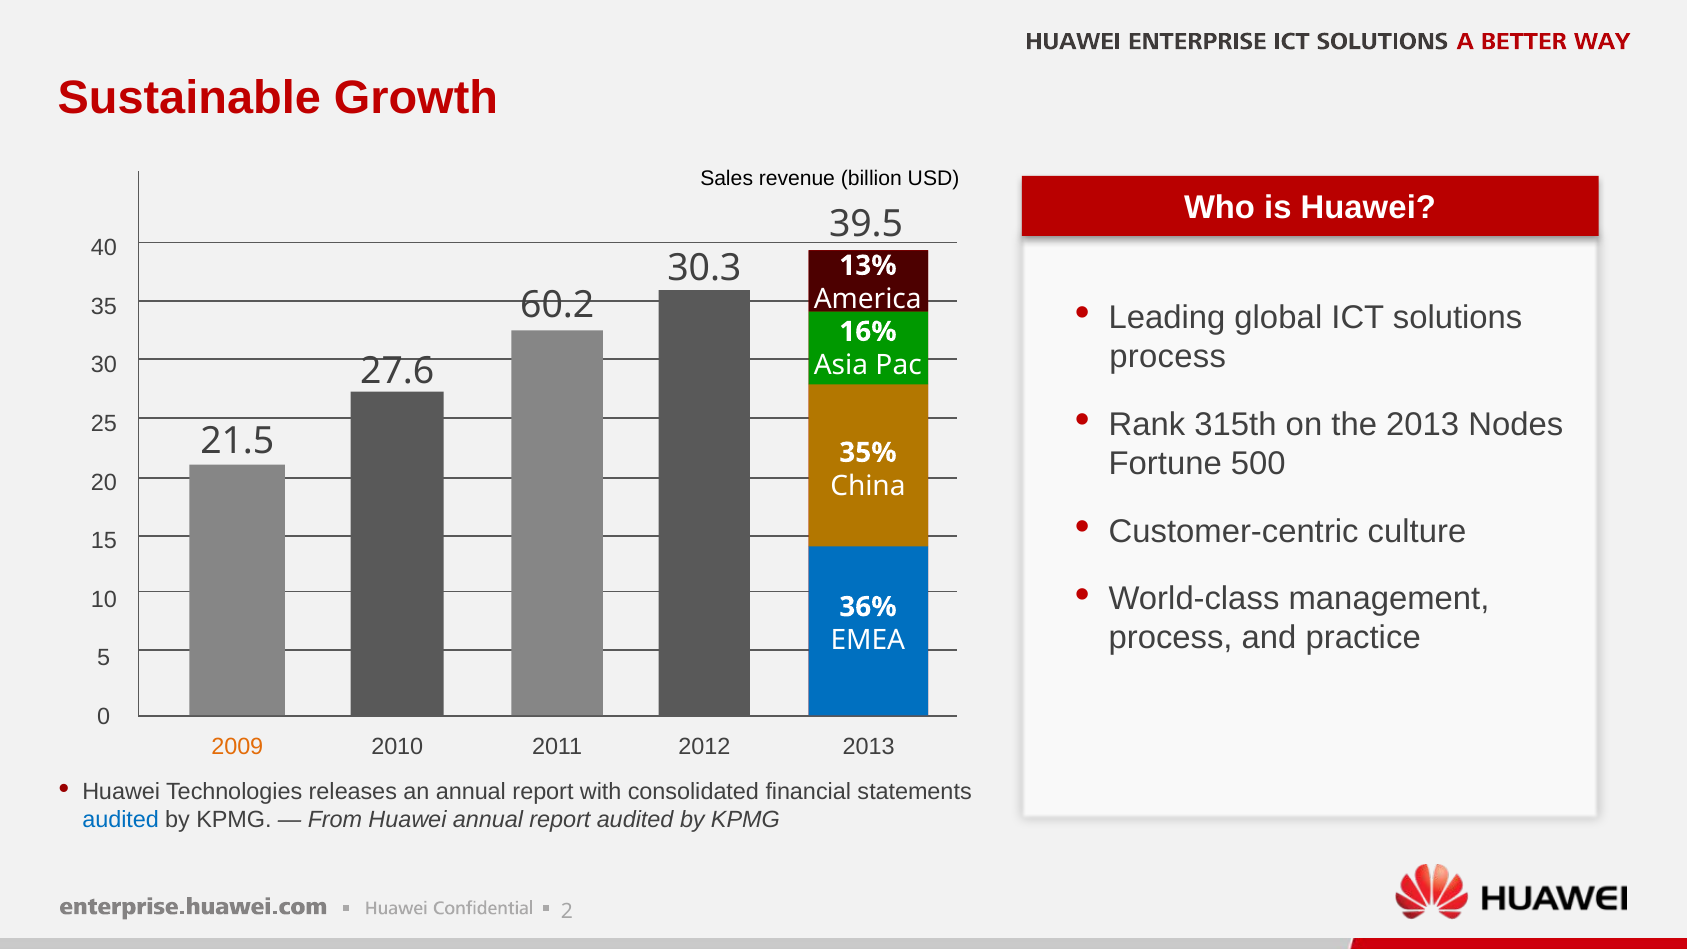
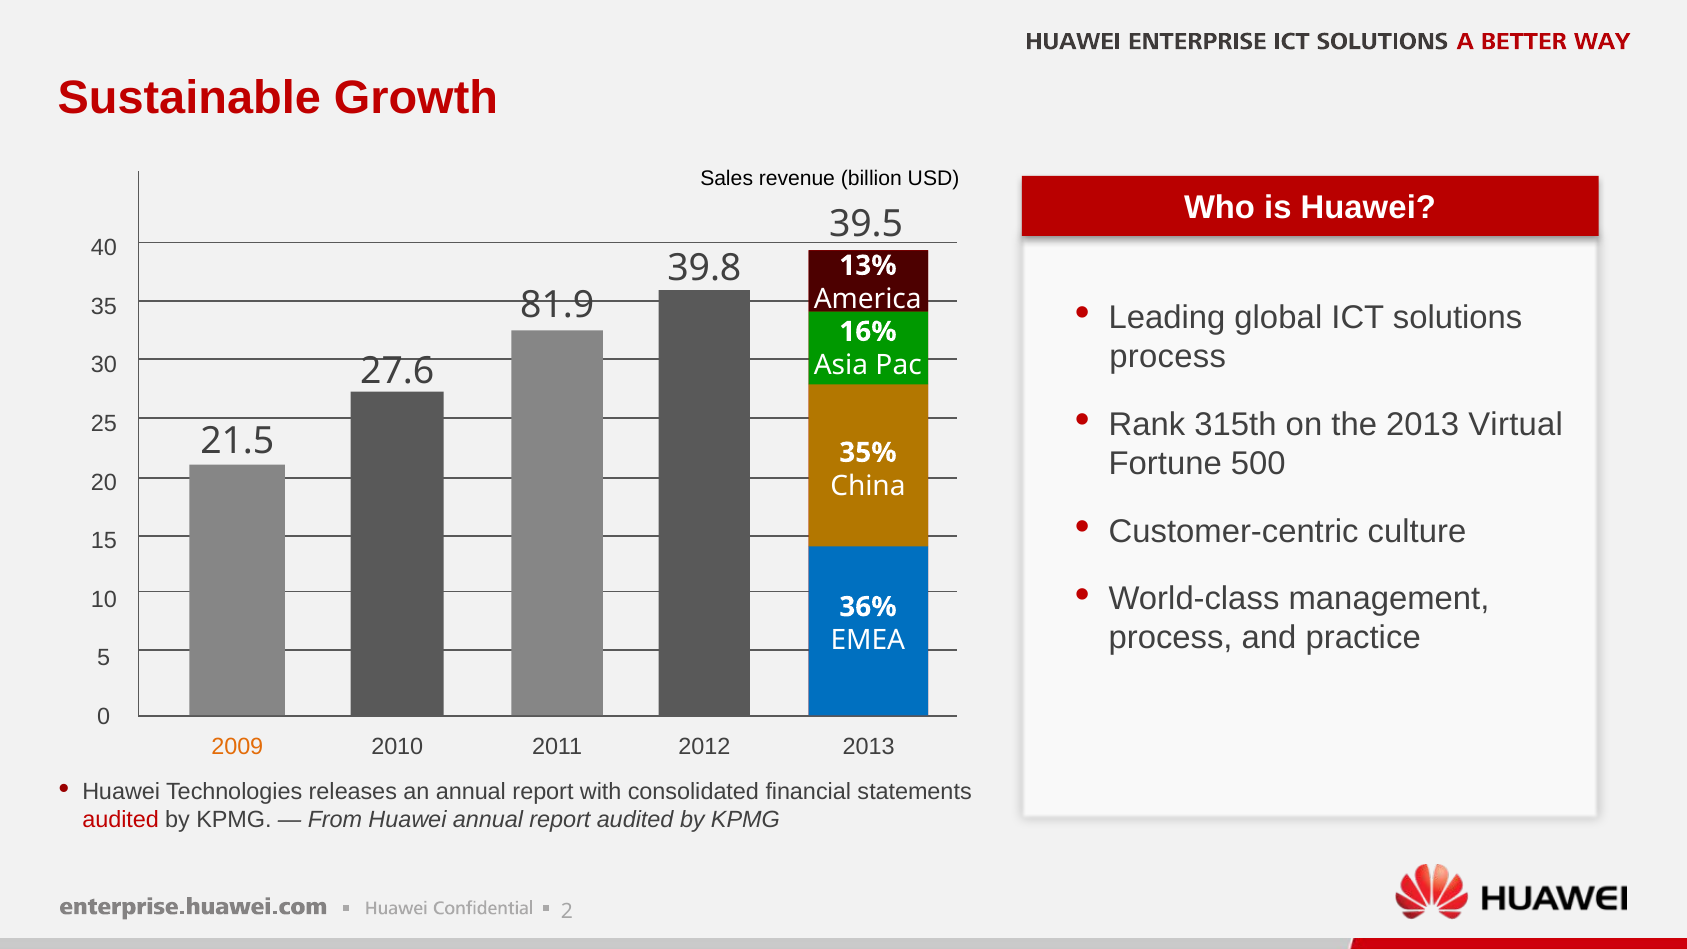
30.3: 30.3 -> 39.8
60.2: 60.2 -> 81.9
Nodes: Nodes -> Virtual
audited at (121, 820) colour: blue -> red
